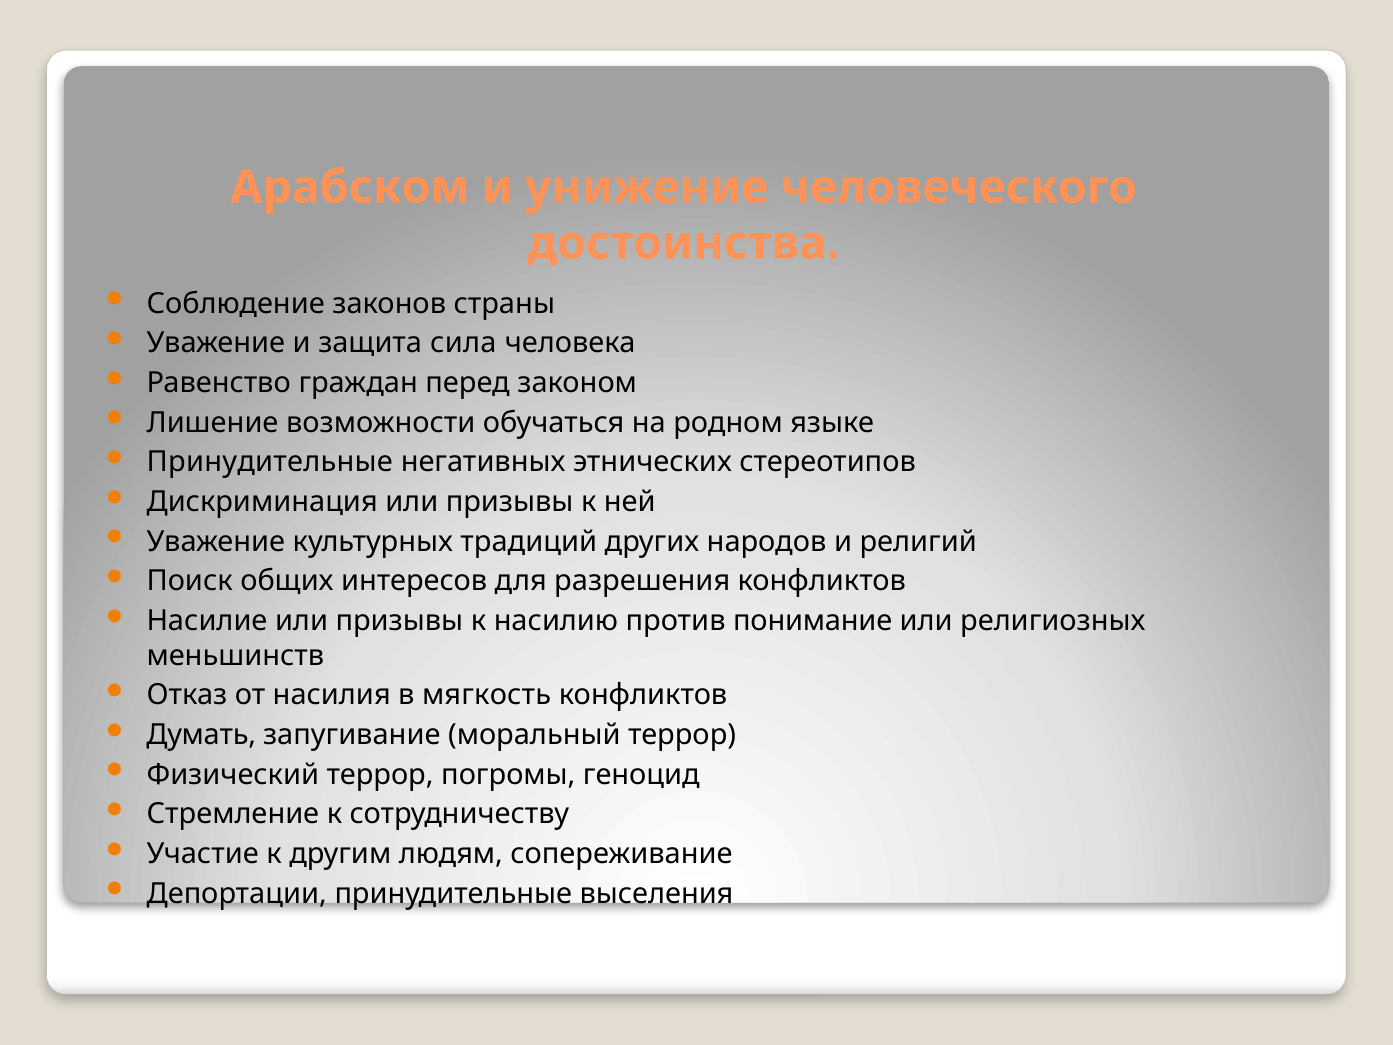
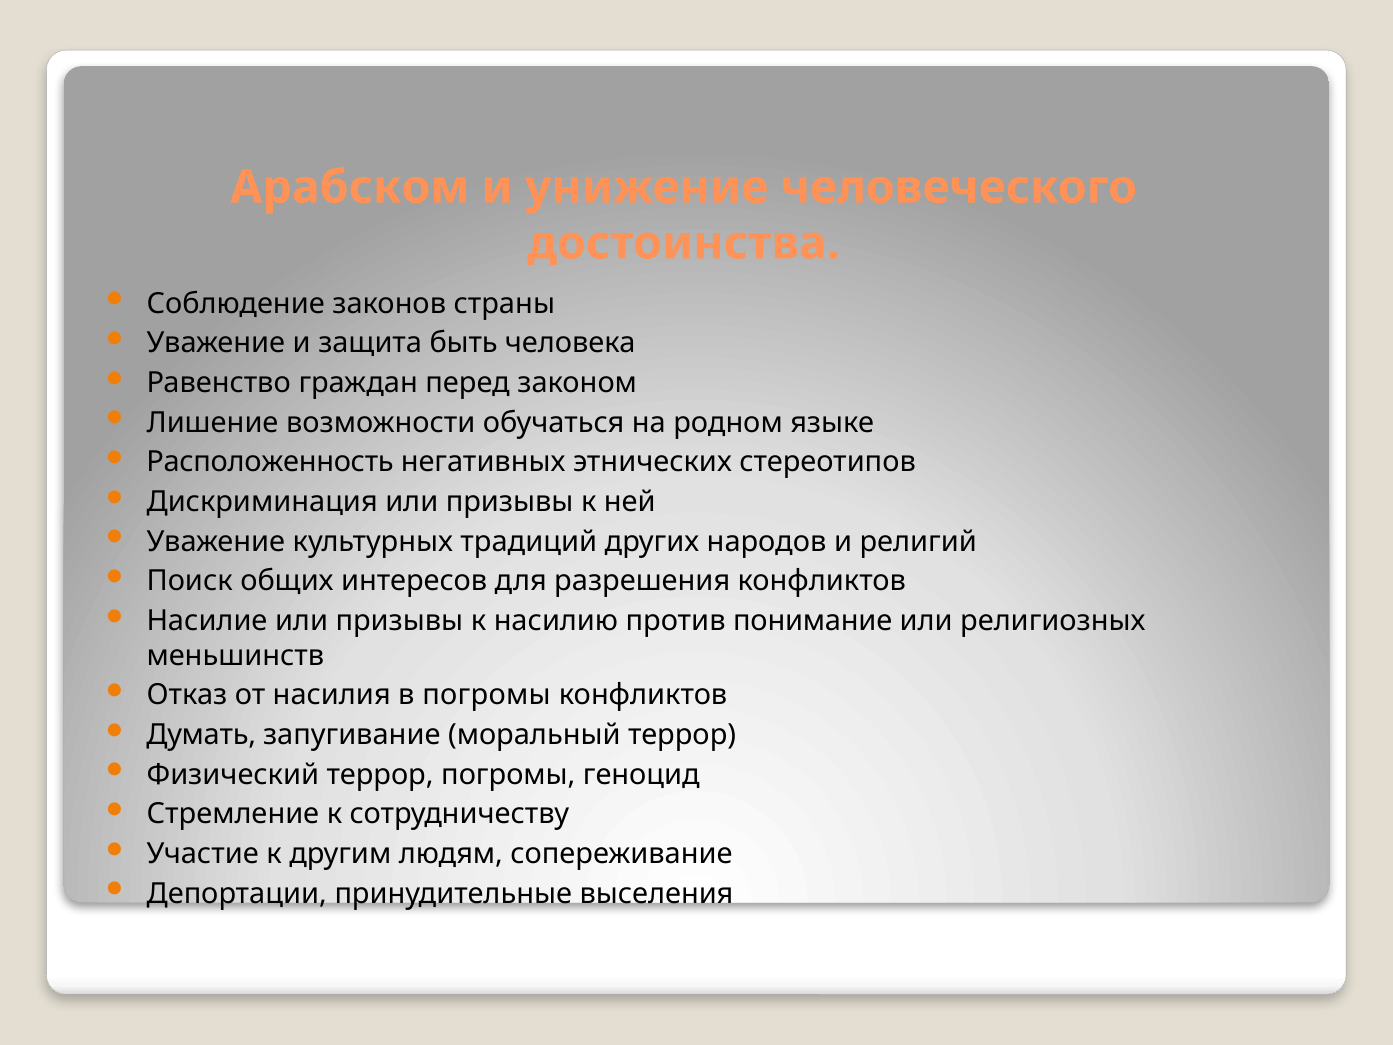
сила: сила -> быть
Принудительные at (270, 462): Принудительные -> Расположенность
в мягкость: мягкость -> погромы
